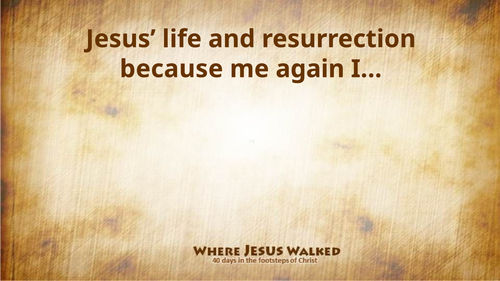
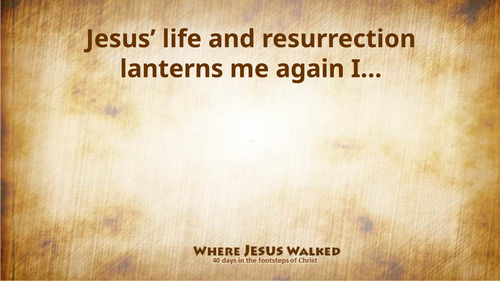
because: because -> lanterns
